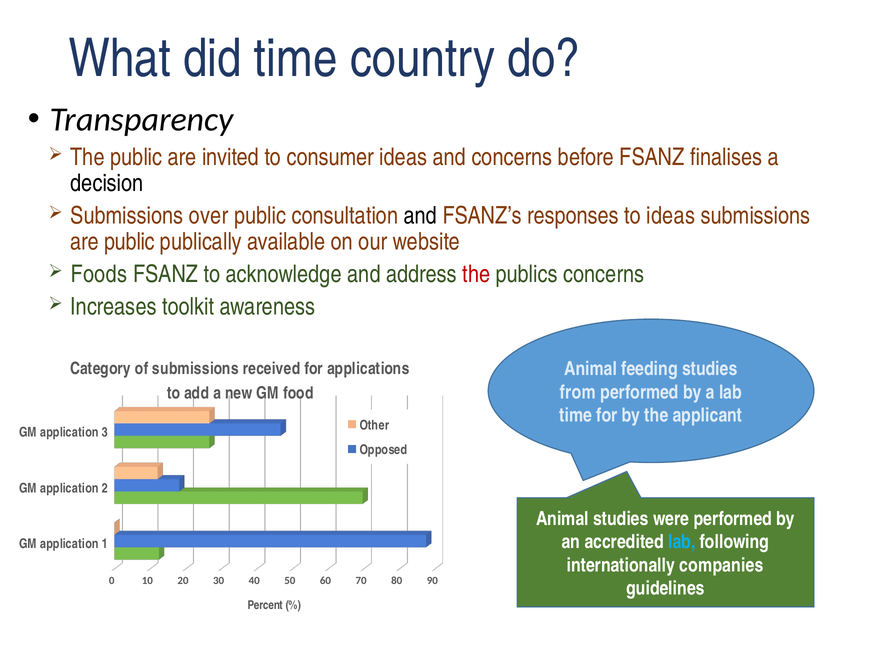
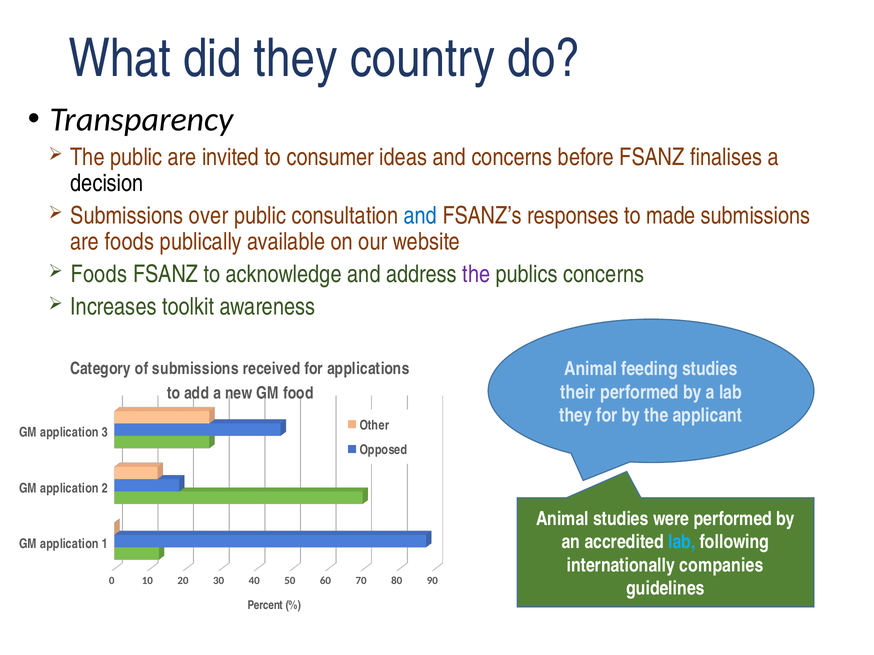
did time: time -> they
and at (420, 216) colour: black -> blue
to ideas: ideas -> made
are public: public -> foods
the at (476, 274) colour: red -> purple
from: from -> their
time at (576, 416): time -> they
